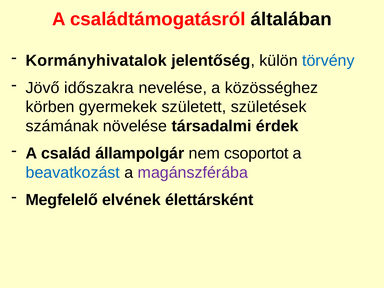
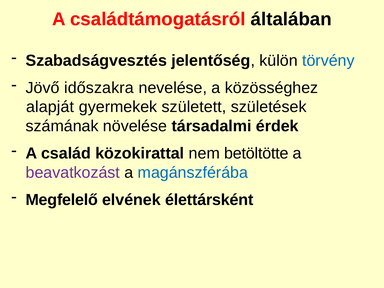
Kormányhivatalok: Kormányhivatalok -> Szabadságvesztés
körben: körben -> alapját
állampolgár: állampolgár -> közokirattal
csoportot: csoportot -> betöltötte
beavatkozást colour: blue -> purple
magánszférába colour: purple -> blue
